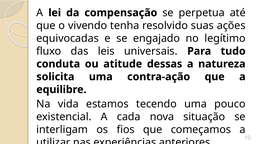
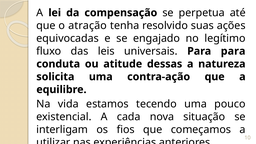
vivendo: vivendo -> atração
Para tudo: tudo -> para
